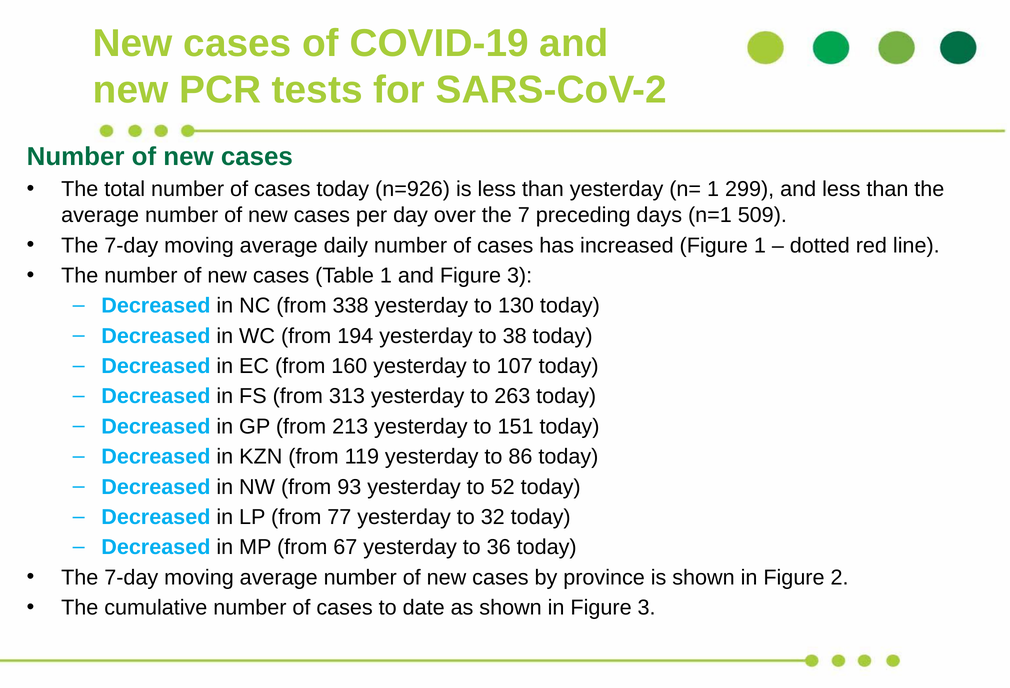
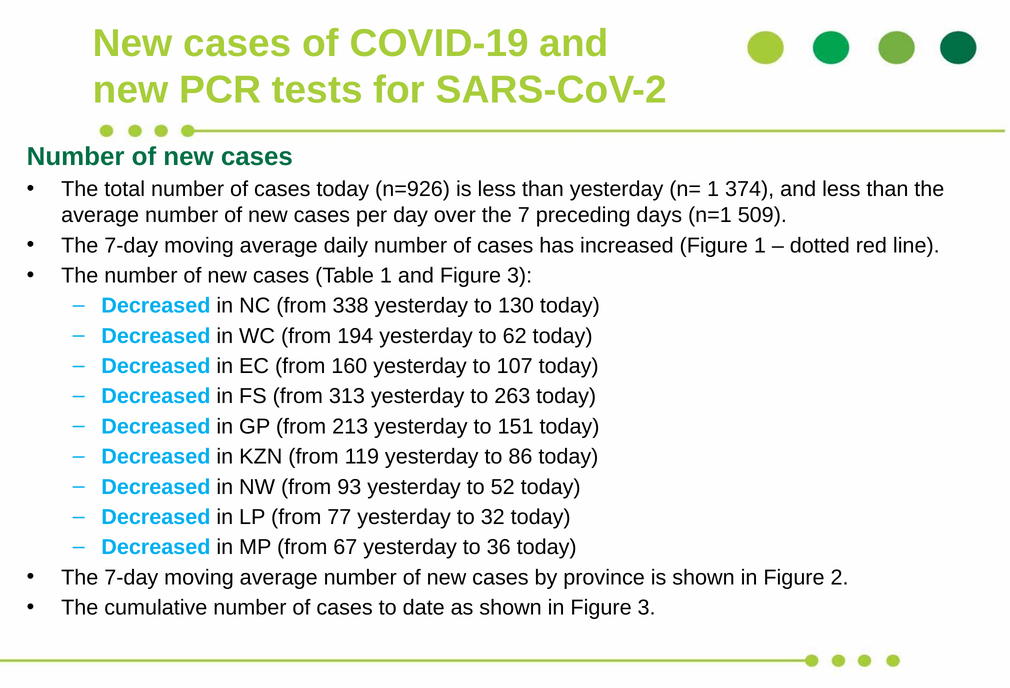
299: 299 -> 374
38: 38 -> 62
